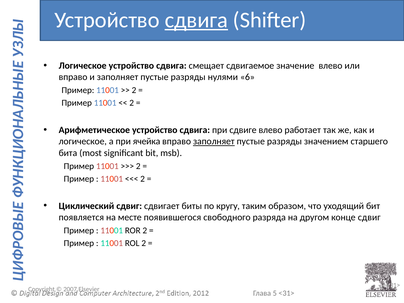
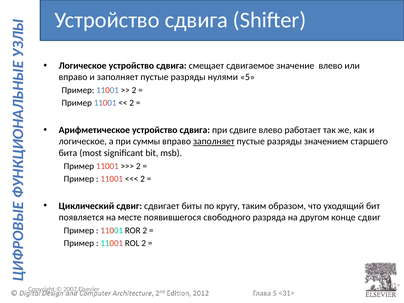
сдвига at (196, 20) underline: present -> none
нулями 6: 6 -> 5
ячейка: ячейка -> суммы
